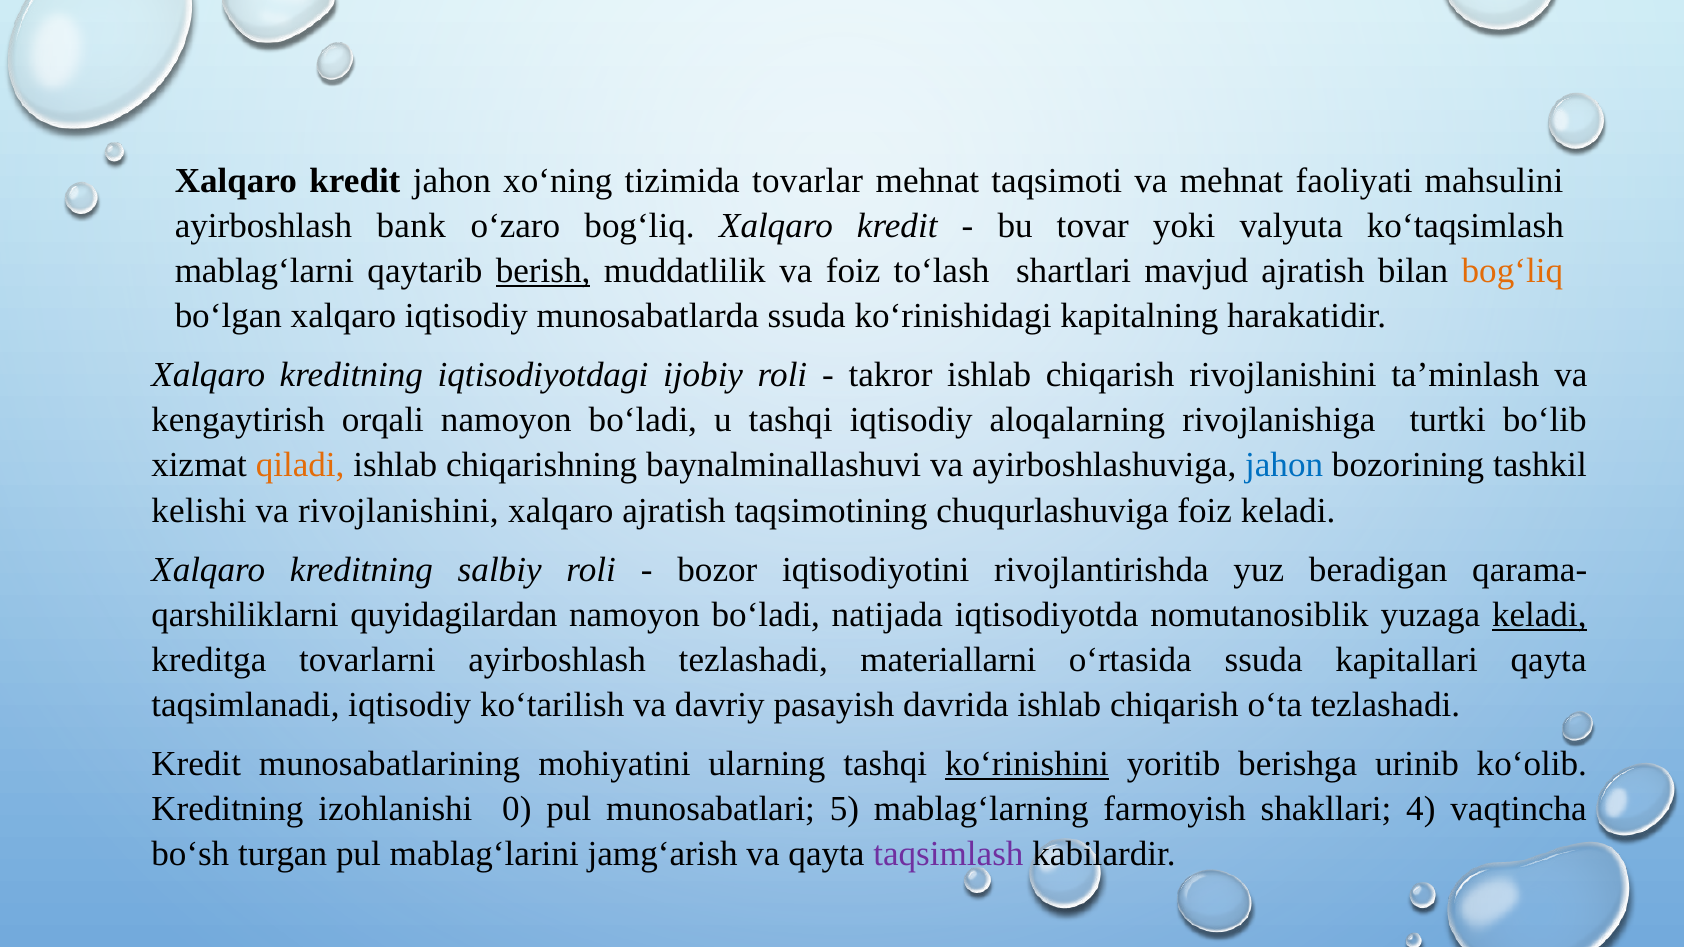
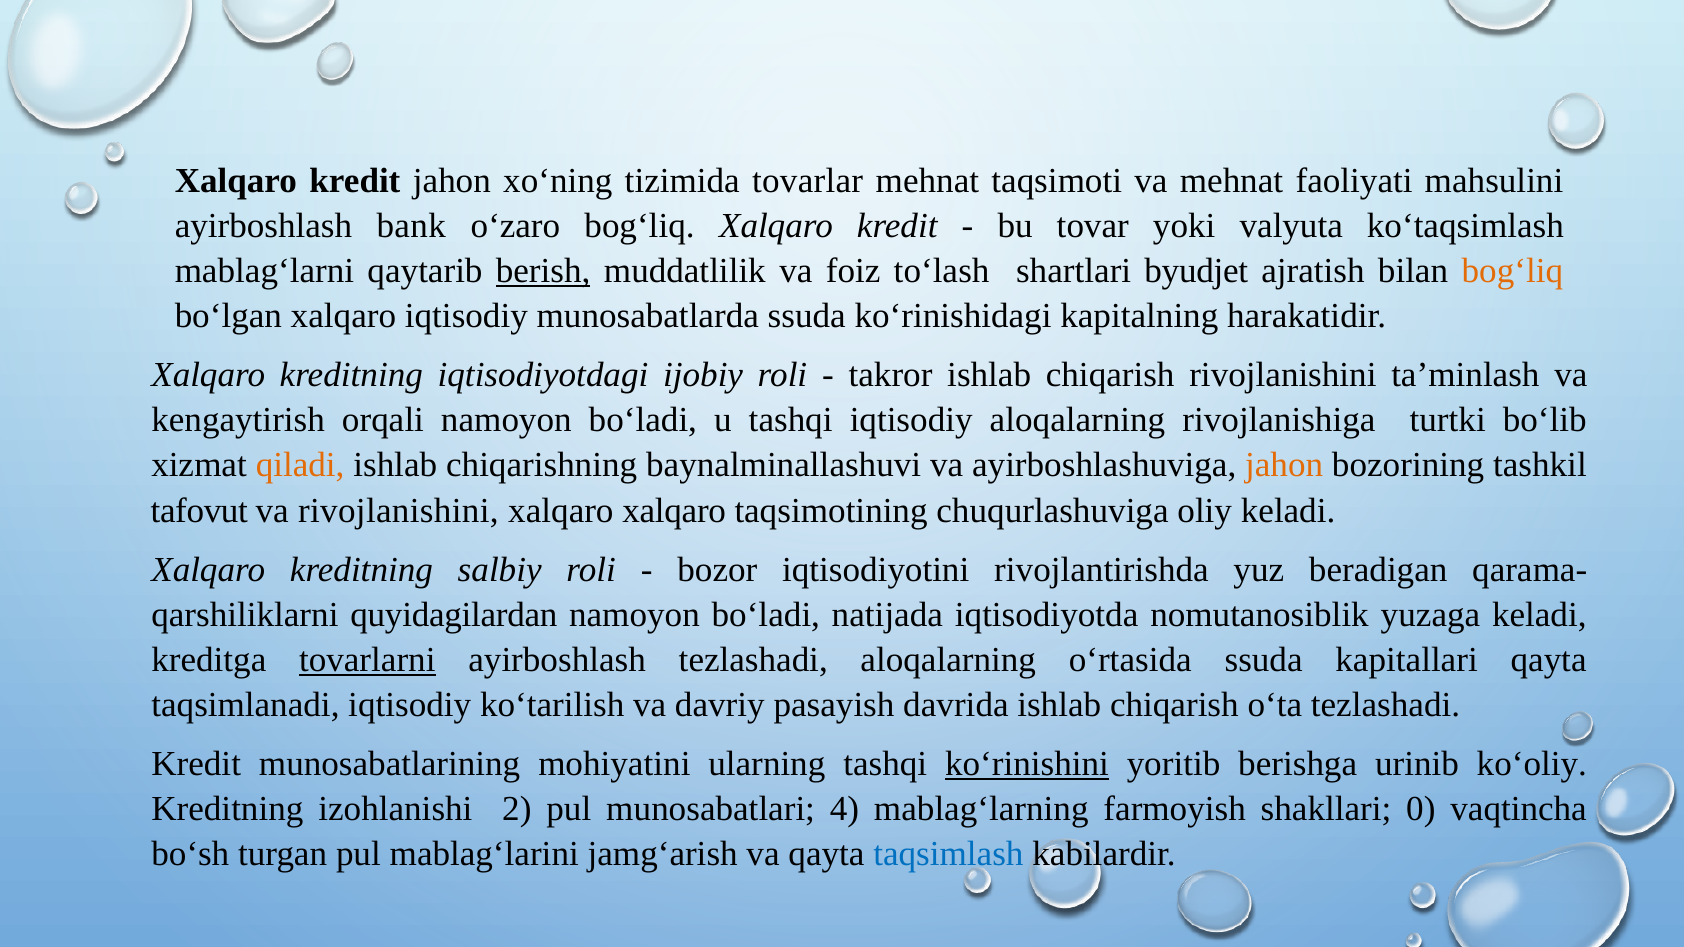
mavjud: mavjud -> byudjet
jahon at (1284, 466) colour: blue -> orange
kelishi: kelishi -> tafovut
xalqaro ajratish: ajratish -> xalqaro
chuqurlashuviga foiz: foiz -> oliy
keladi at (1539, 615) underline: present -> none
tovarlarni underline: none -> present
tezlashadi materiallarni: materiallarni -> aloqalarning
ko‘olib: ko‘olib -> ko‘oliy
0: 0 -> 2
5: 5 -> 4
4: 4 -> 0
taqsimlash colour: purple -> blue
